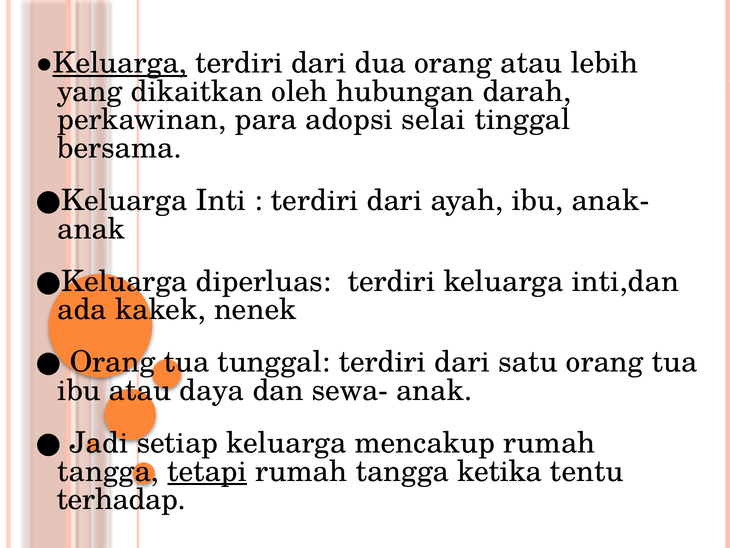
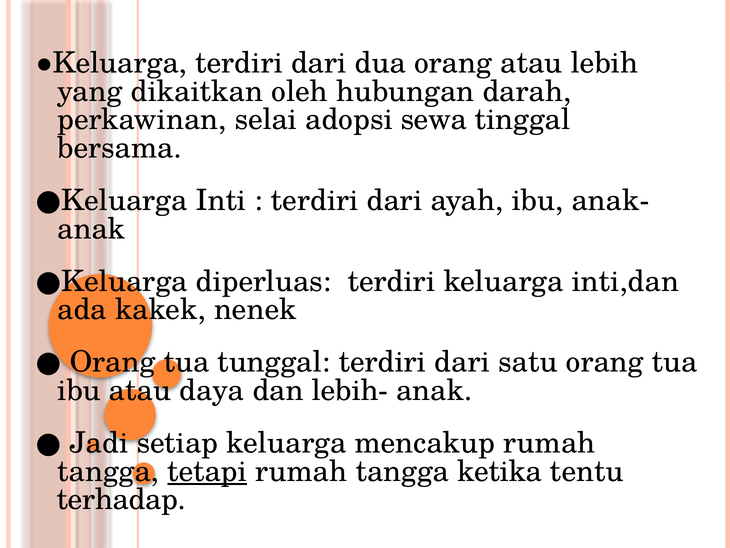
Keluarga at (120, 63) underline: present -> none
para: para -> selai
selai: selai -> sewa
sewa-: sewa- -> lebih-
